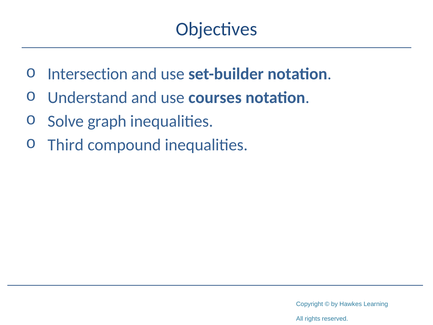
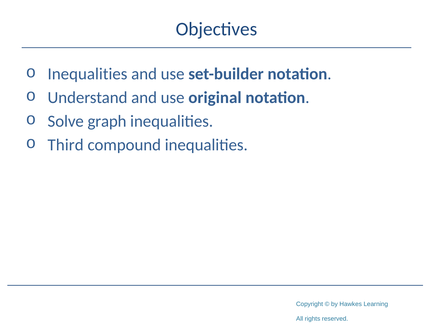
Intersection at (88, 74): Intersection -> Inequalities
courses: courses -> original
